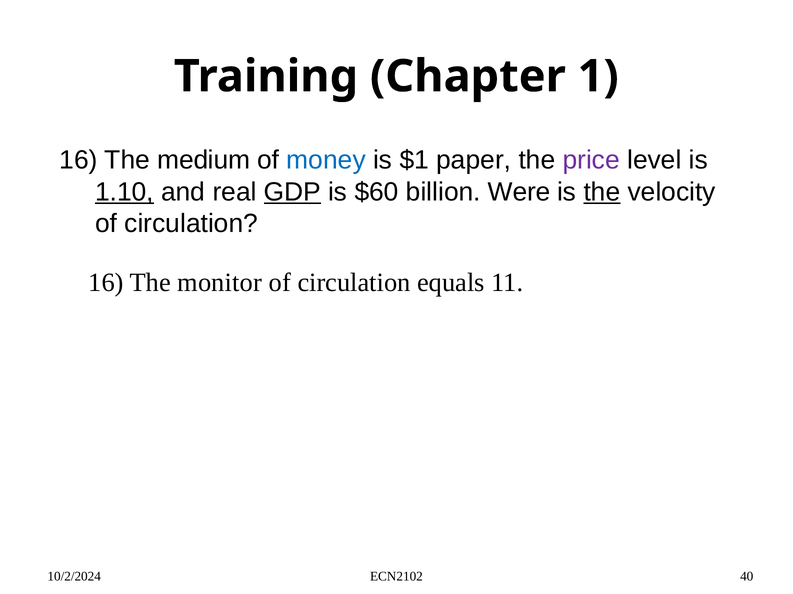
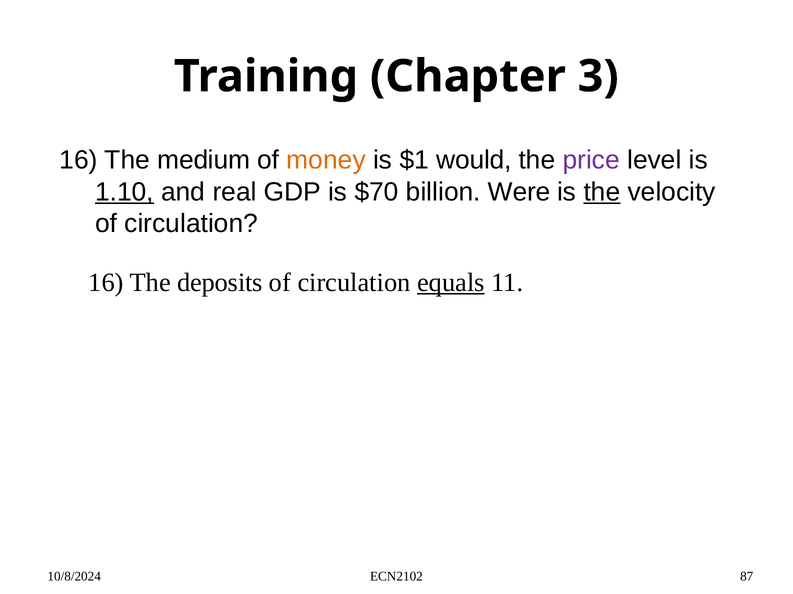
1: 1 -> 3
money colour: blue -> orange
paper: paper -> would
GDP underline: present -> none
$60: $60 -> $70
monitor: monitor -> deposits
equals underline: none -> present
10/2/2024: 10/2/2024 -> 10/8/2024
40: 40 -> 87
